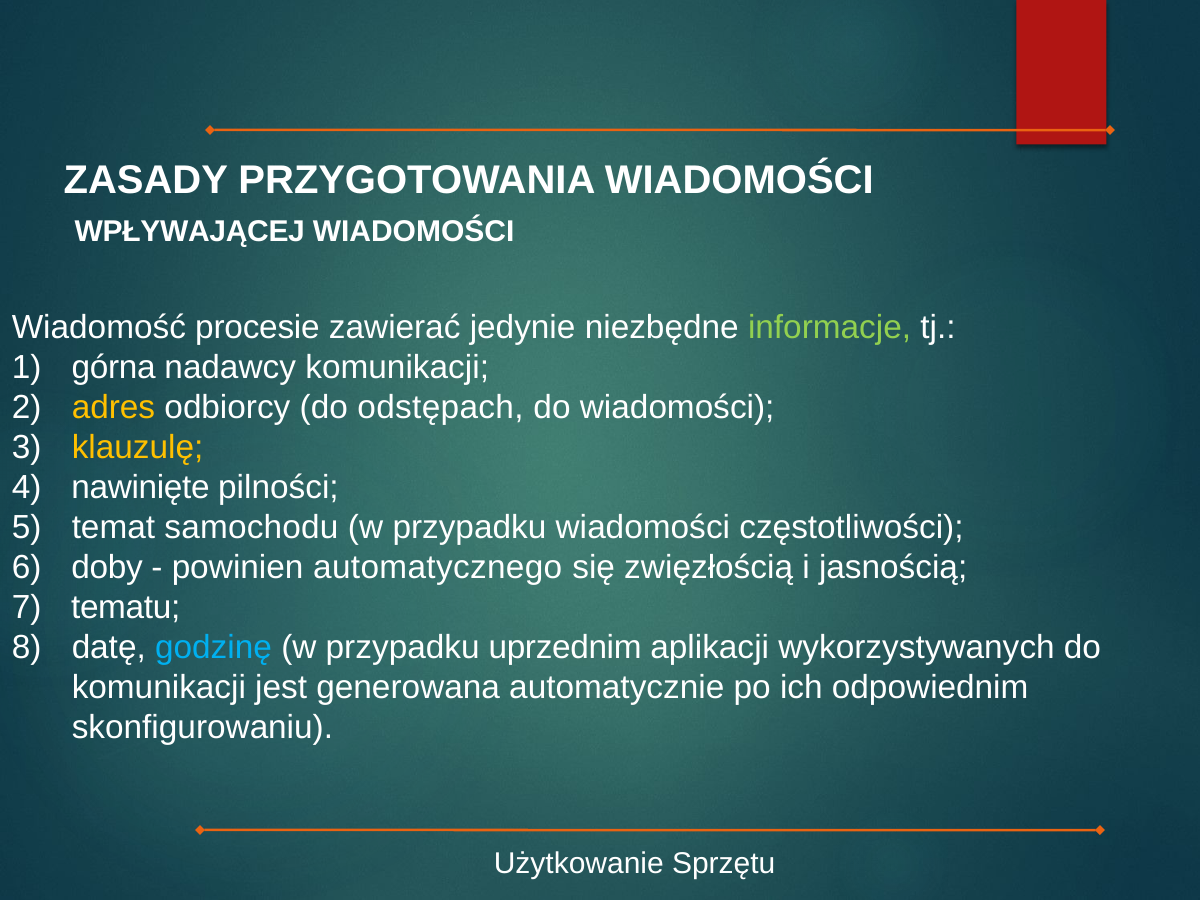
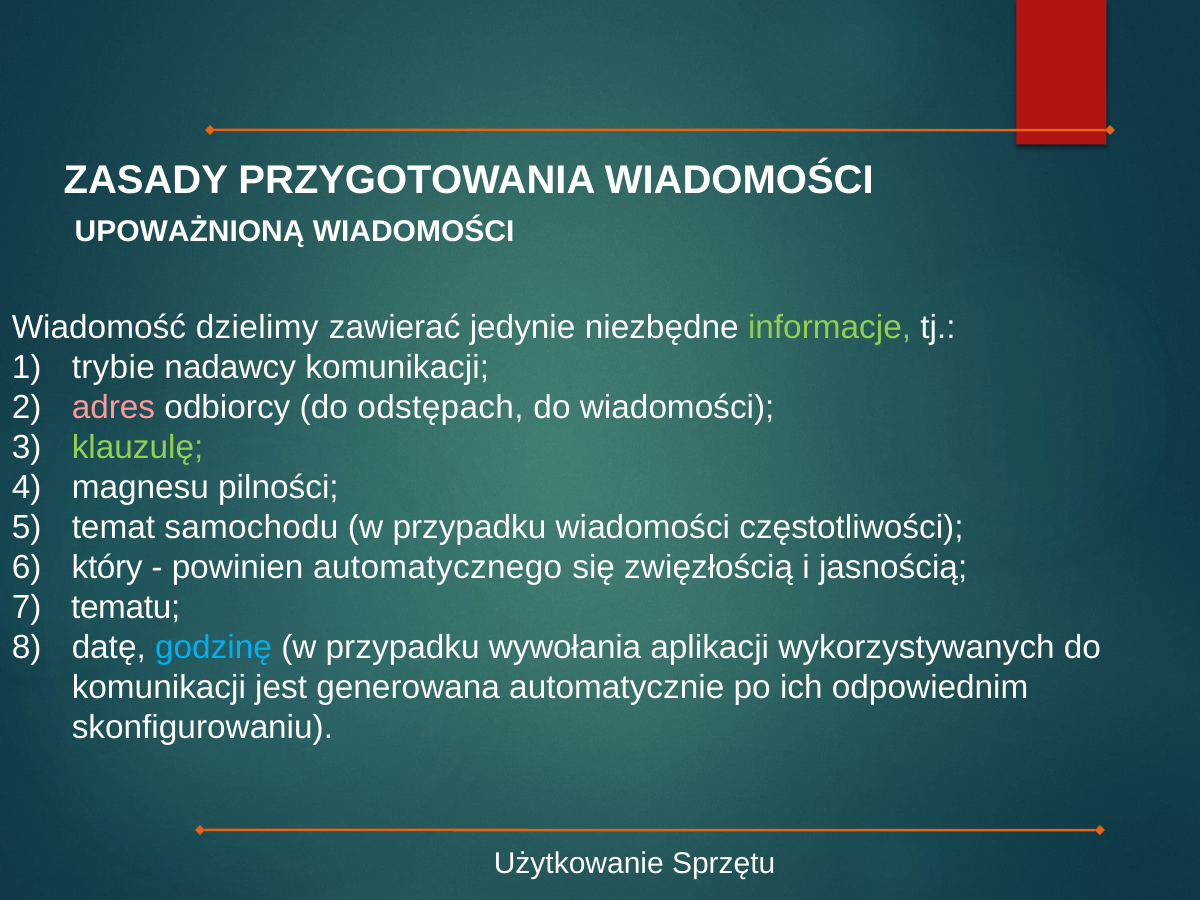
WPŁYWAJĄCEJ: WPŁYWAJĄCEJ -> UPOWAŻNIONĄ
procesie: procesie -> dzielimy
górna: górna -> trybie
adres colour: yellow -> pink
klauzulę colour: yellow -> light green
nawinięte: nawinięte -> magnesu
doby: doby -> który
uprzednim: uprzednim -> wywołania
